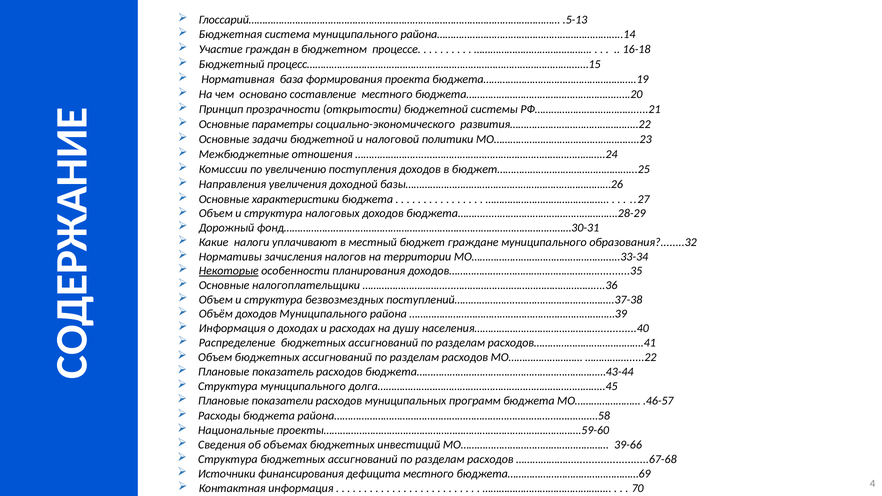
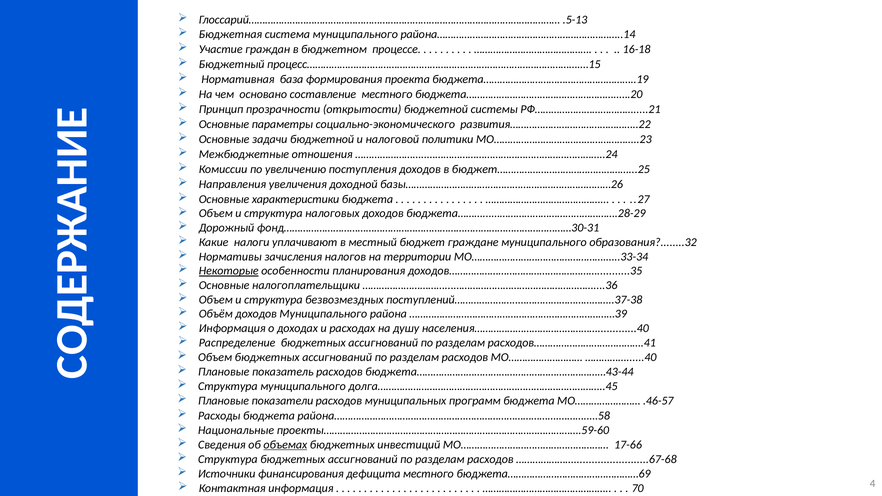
……………......22: ……………......22 -> ……………......40
объемах underline: none -> present
39-66: 39-66 -> 17-66
